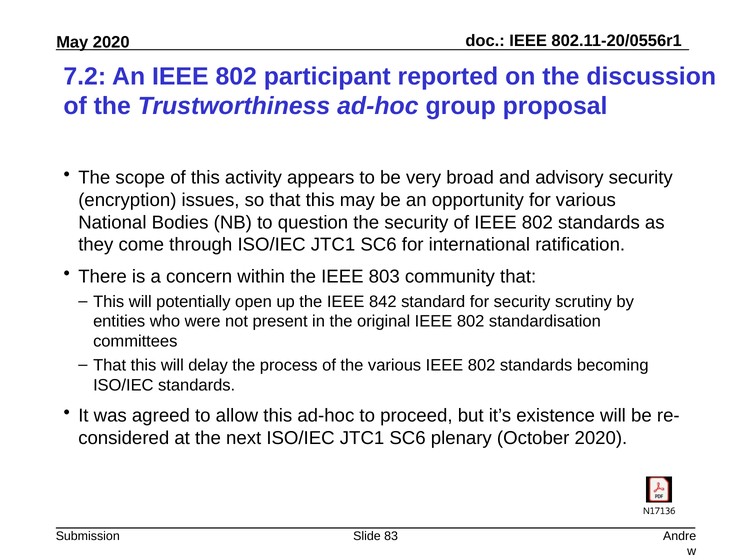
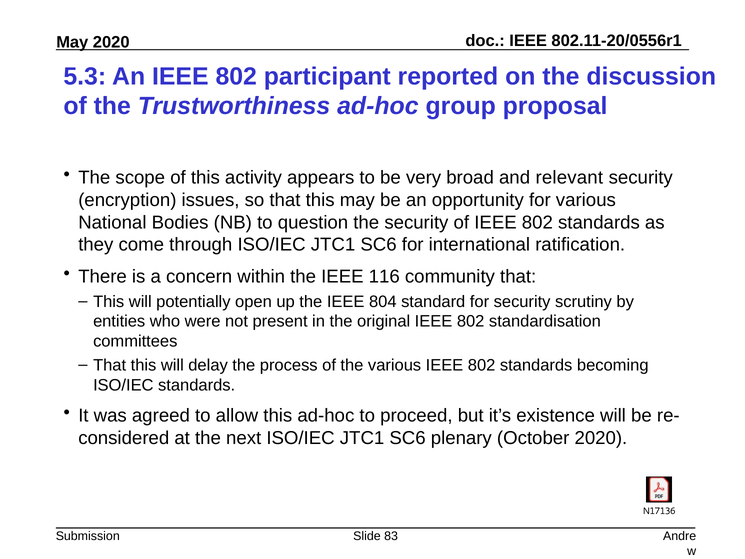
7.2: 7.2 -> 5.3
advisory: advisory -> relevant
803: 803 -> 116
842: 842 -> 804
